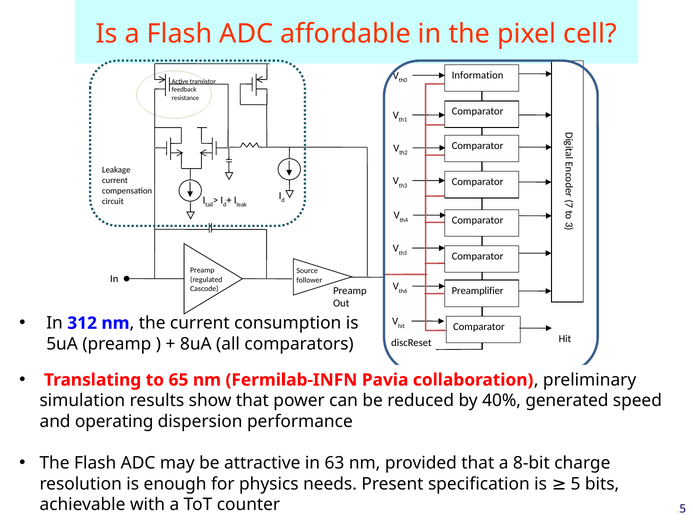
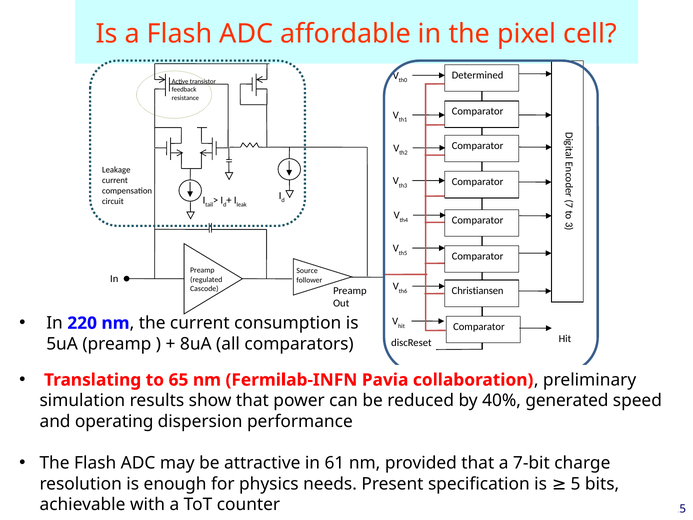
Information: Information -> Determined
Preamplifier: Preamplifier -> Christiansen
312: 312 -> 220
63: 63 -> 61
8-bit: 8-bit -> 7-bit
